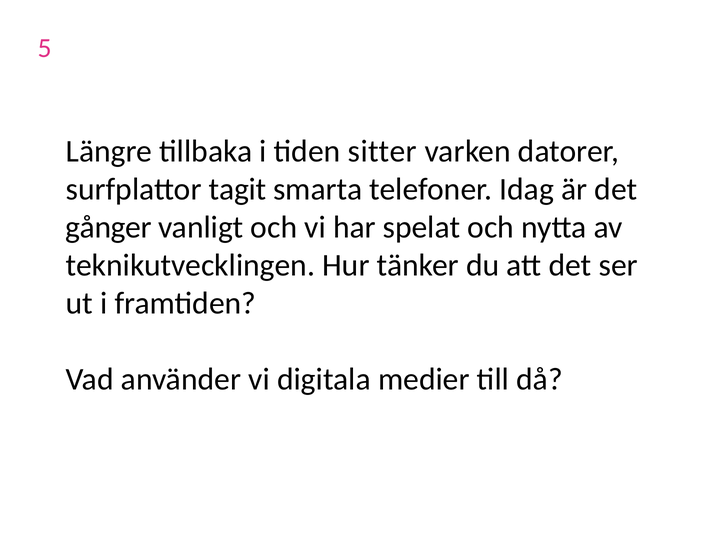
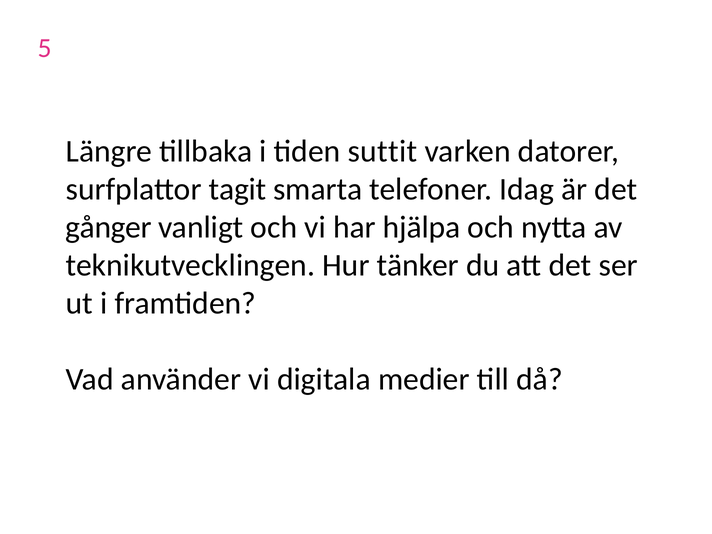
sitter: sitter -> suttit
spelat: spelat -> hjälpa
